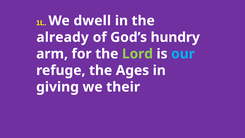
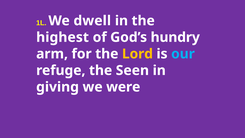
already: already -> highest
Lord colour: light green -> yellow
Ages: Ages -> Seen
their: their -> were
